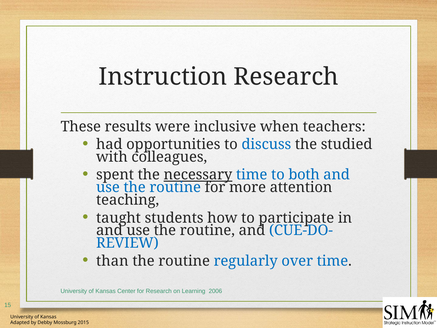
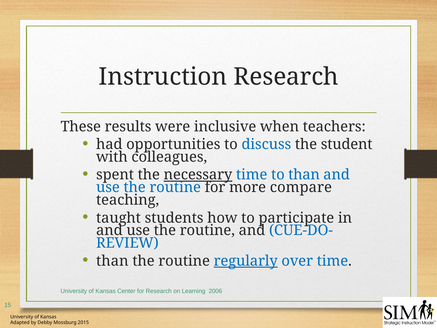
studied: studied -> student
to both: both -> than
attention: attention -> compare
regularly underline: none -> present
